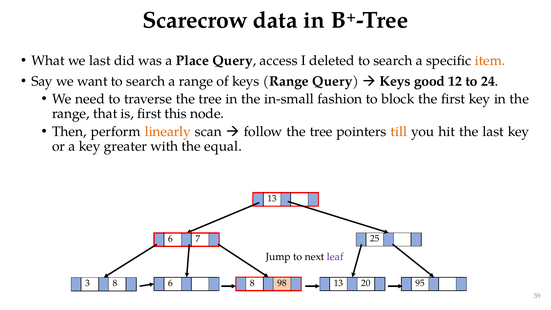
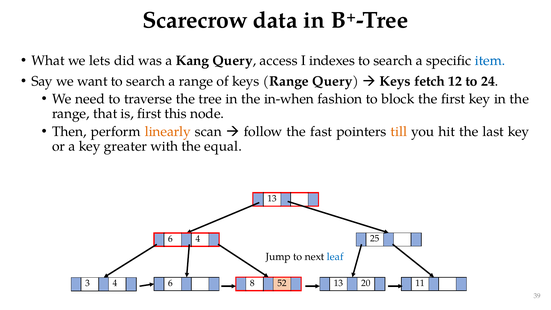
we last: last -> lets
Place: Place -> Kang
deleted: deleted -> indexes
item colour: orange -> blue
good: good -> fetch
in-small: in-small -> in-when
follow the tree: tree -> fast
6 7: 7 -> 4
leaf colour: purple -> blue
98: 98 -> 52
95: 95 -> 11
3 8: 8 -> 4
